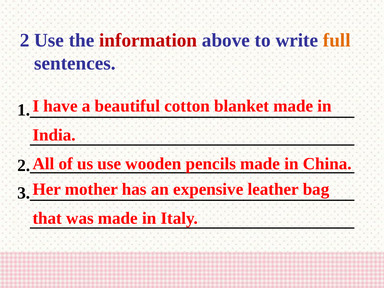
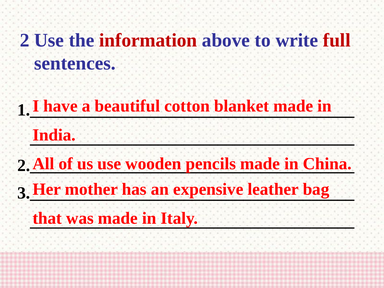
full colour: orange -> red
